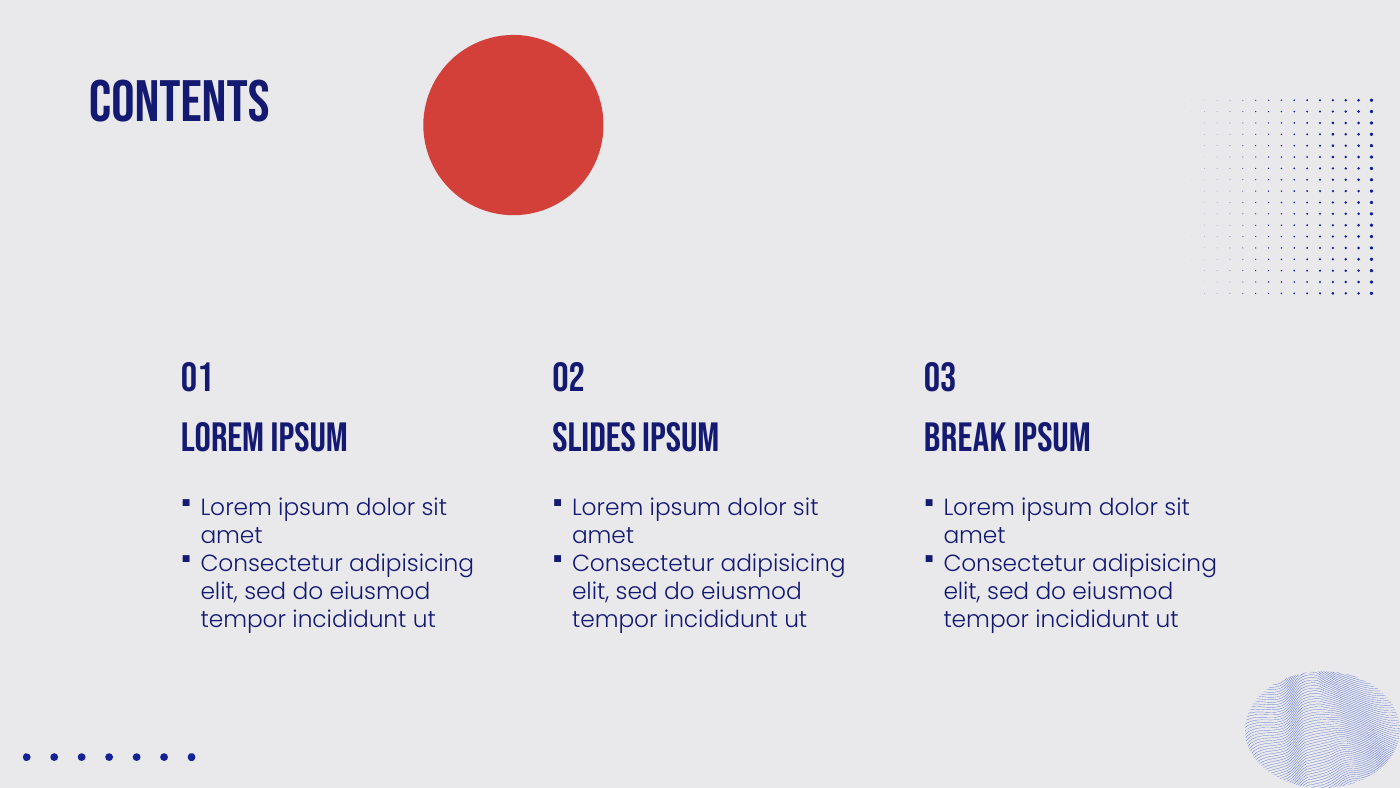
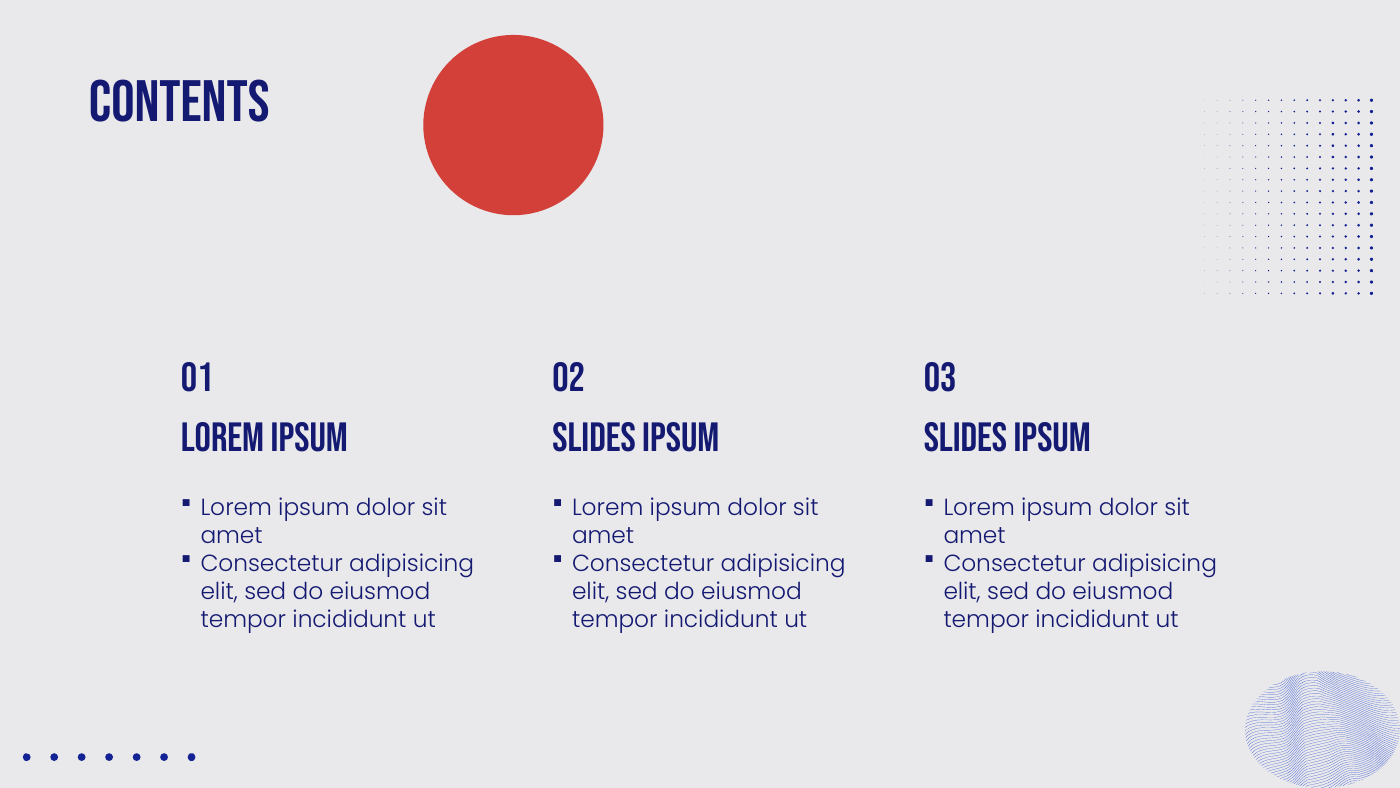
Break at (965, 438): Break -> Slides
